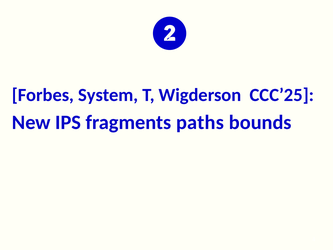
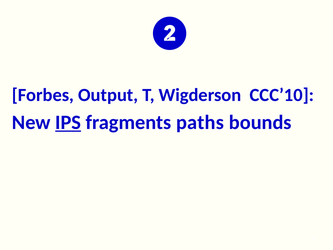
System: System -> Output
CCC’25: CCC’25 -> CCC’10
IPS underline: none -> present
